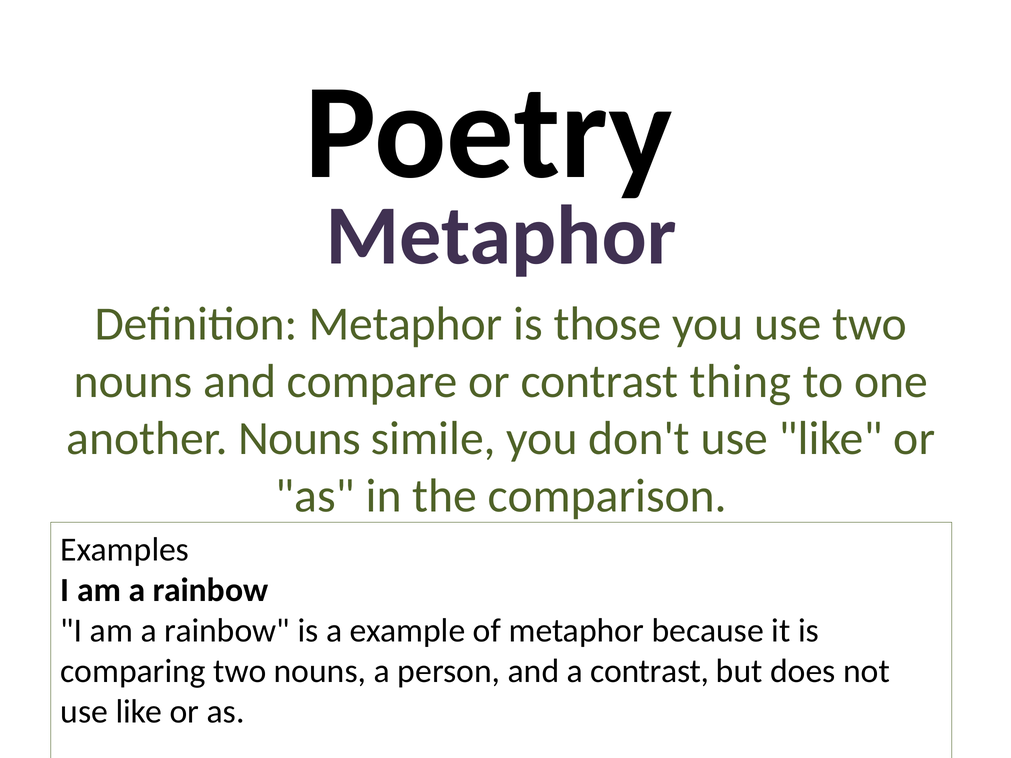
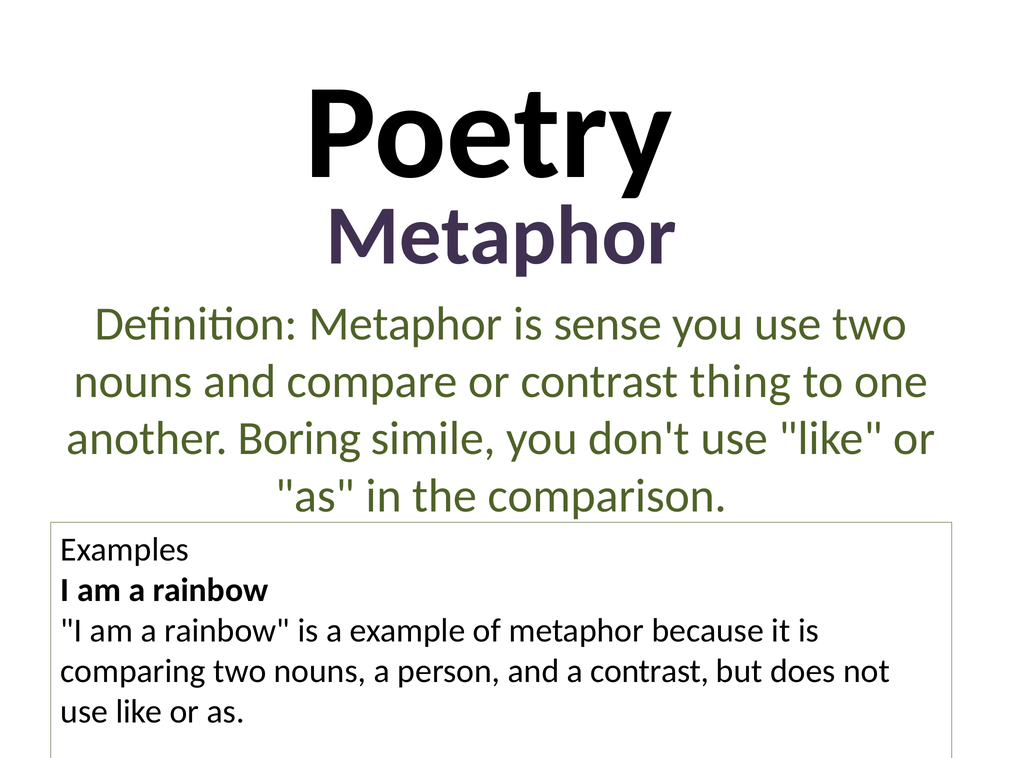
those: those -> sense
another Nouns: Nouns -> Boring
